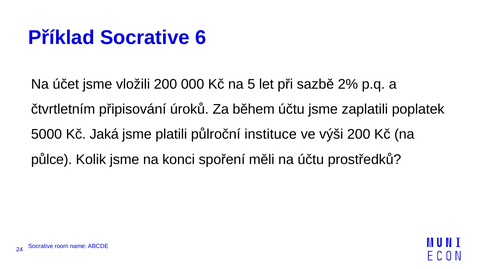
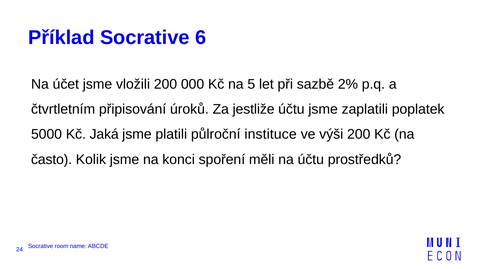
během: během -> jestliže
půlce: půlce -> často
